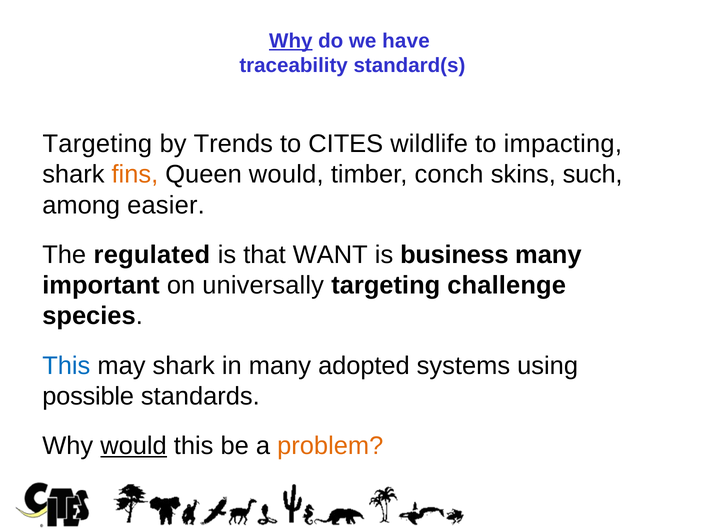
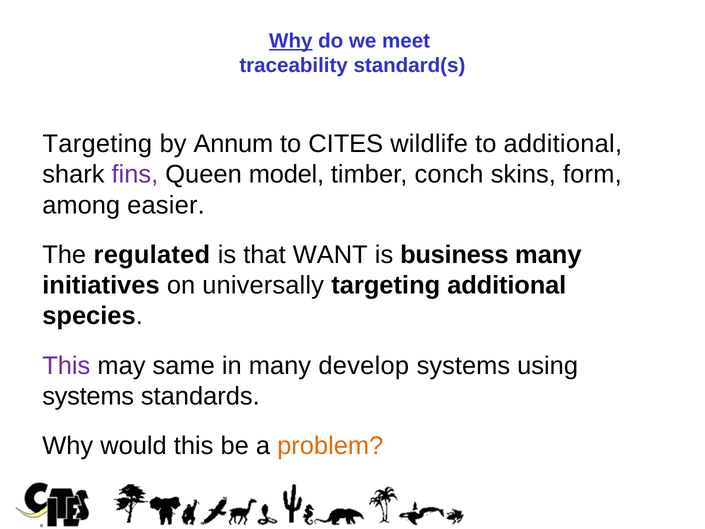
have: have -> meet
Trends: Trends -> Annum
to impacting: impacting -> additional
fins colour: orange -> purple
Queen would: would -> model
such: such -> form
important: important -> initiatives
targeting challenge: challenge -> additional
This at (66, 366) colour: blue -> purple
may shark: shark -> same
adopted: adopted -> develop
possible at (88, 396): possible -> systems
would at (134, 446) underline: present -> none
